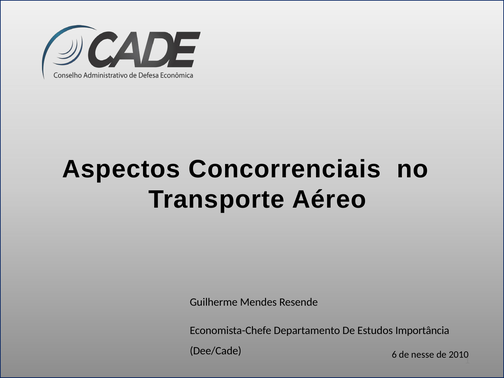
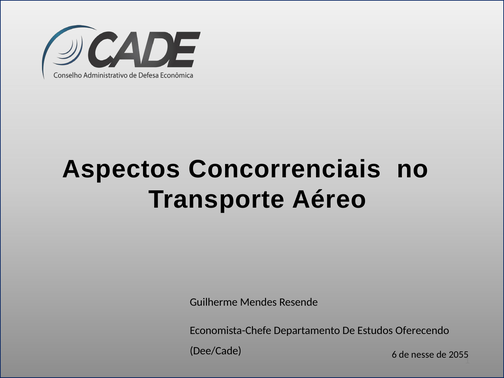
Importância: Importância -> Oferecendo
2010: 2010 -> 2055
